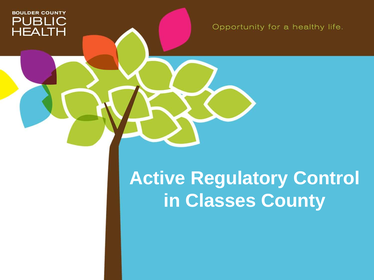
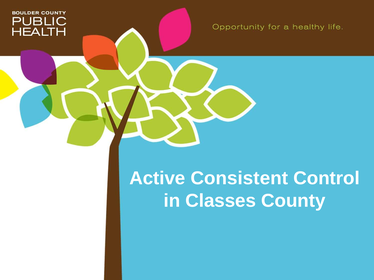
Regulatory: Regulatory -> Consistent
